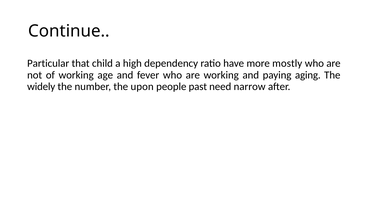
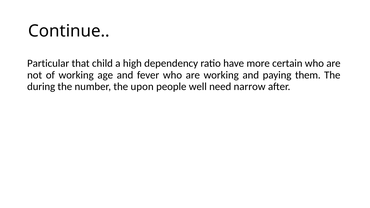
mostly: mostly -> certain
aging: aging -> them
widely: widely -> during
past: past -> well
